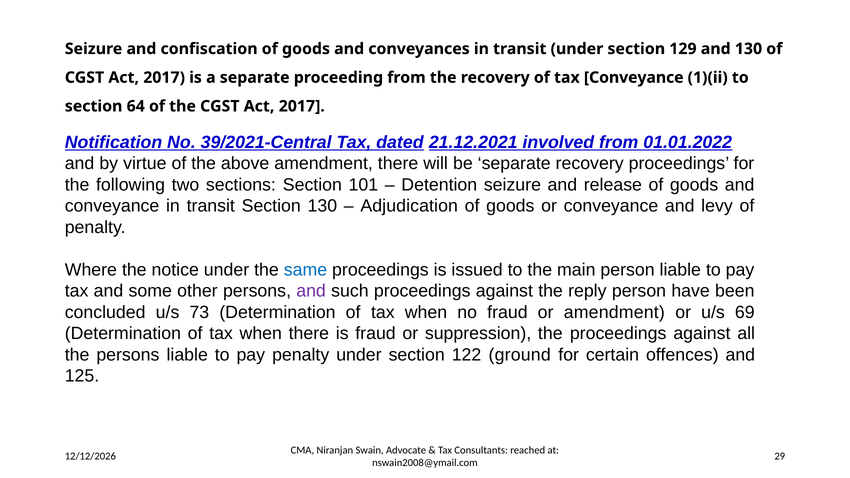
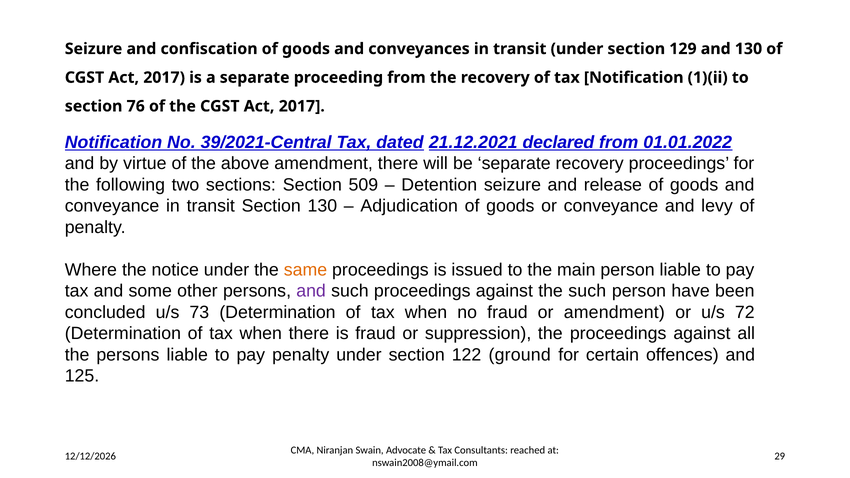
tax Conveyance: Conveyance -> Notification
64: 64 -> 76
involved: involved -> declared
101: 101 -> 509
same colour: blue -> orange
the reply: reply -> such
69: 69 -> 72
